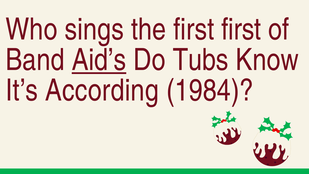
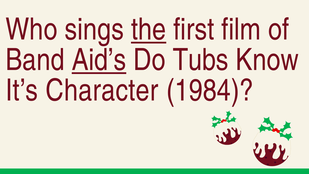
the underline: none -> present
first first: first -> film
According: According -> Character
